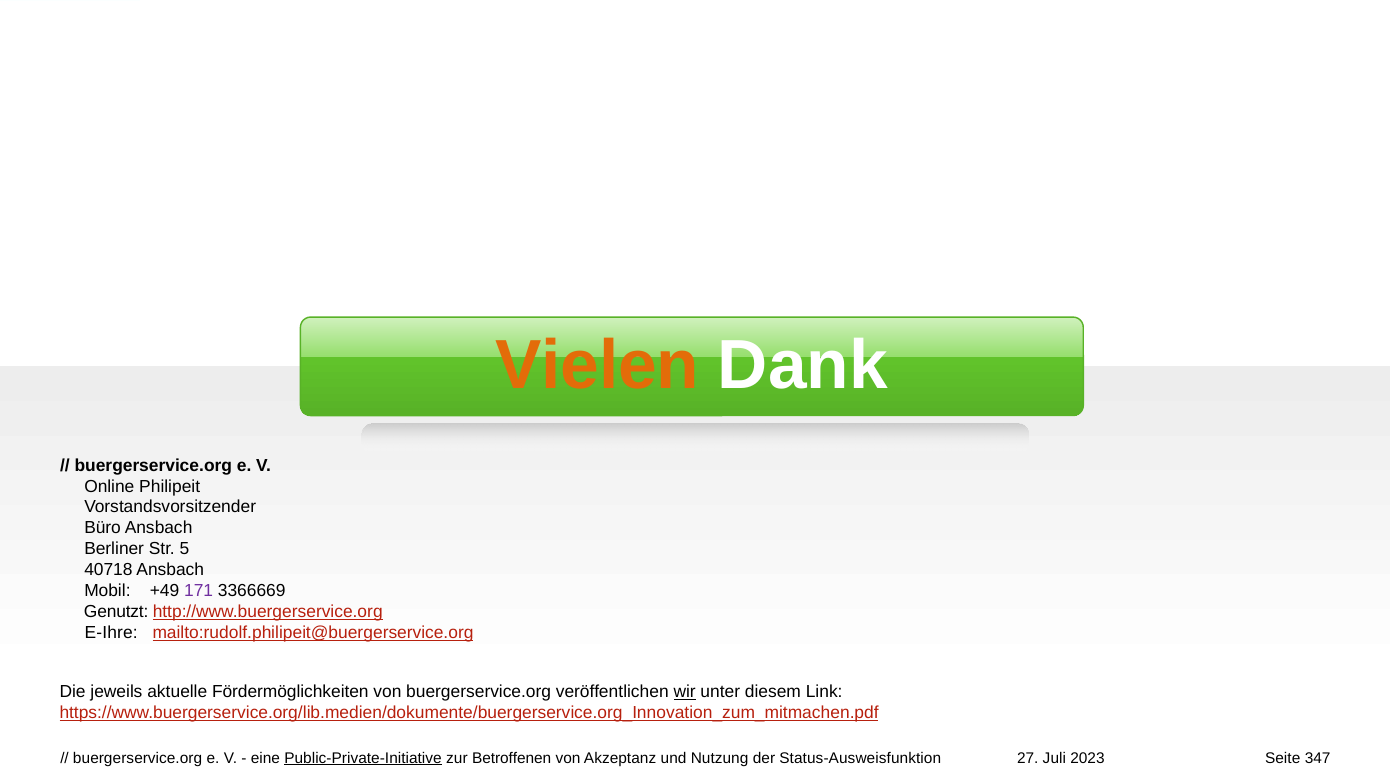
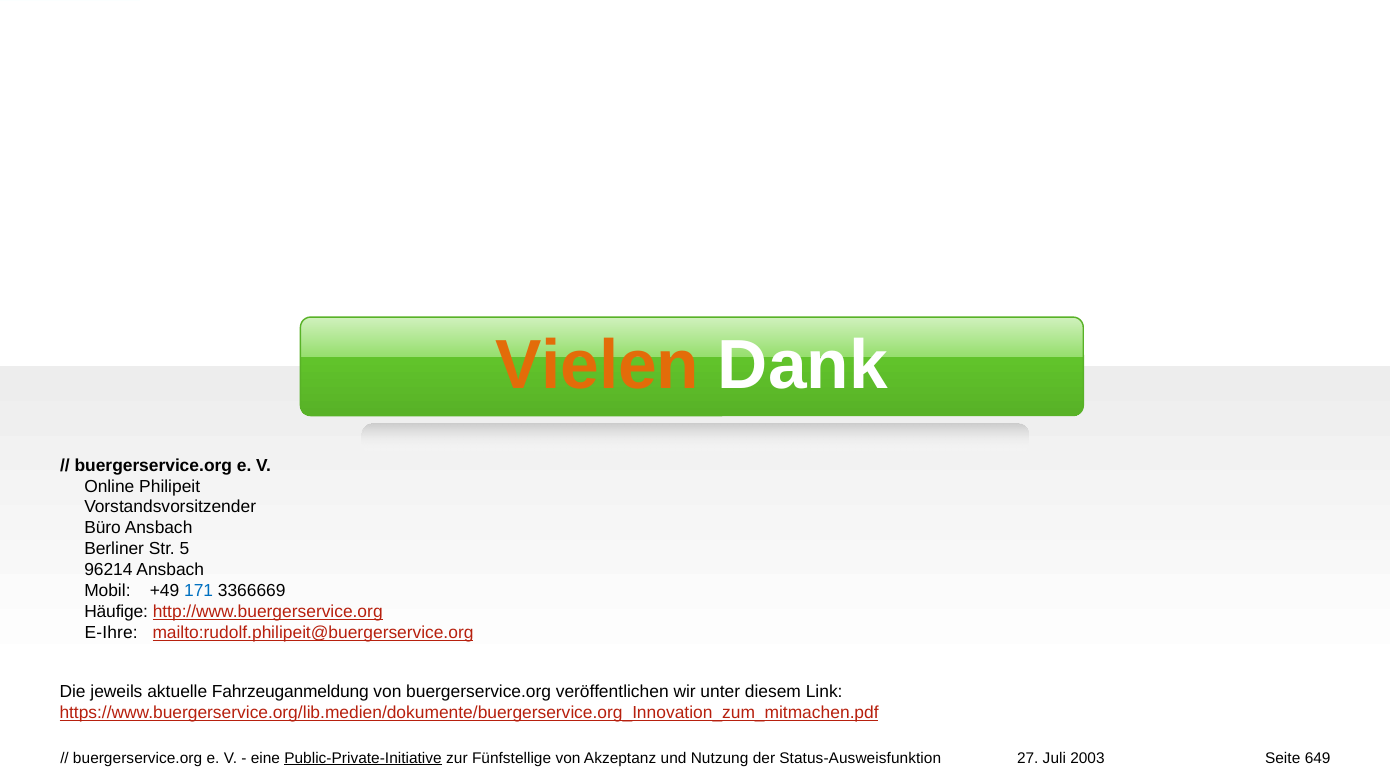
40718: 40718 -> 96214
171 colour: purple -> blue
Genutzt: Genutzt -> Häufige
Fördermöglichkeiten: Fördermöglichkeiten -> Fahrzeuganmeldung
wir underline: present -> none
Betroffenen: Betroffenen -> Fünfstellige
2023: 2023 -> 2003
347: 347 -> 649
